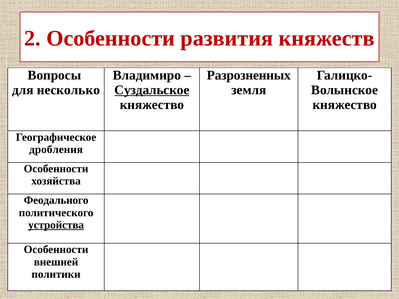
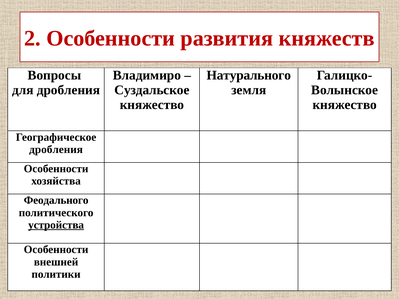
Разрозненных: Разрозненных -> Натурального
для несколько: несколько -> дробления
Суздальское underline: present -> none
